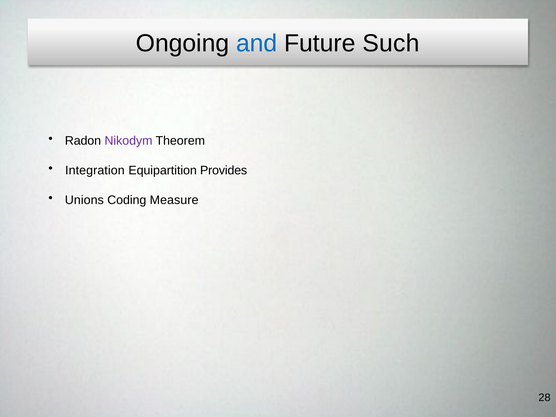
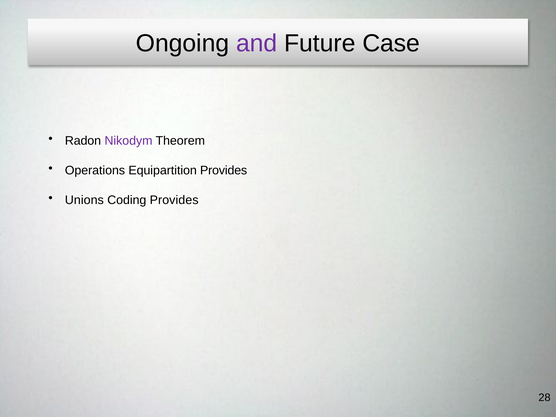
and colour: blue -> purple
Such: Such -> Case
Integration: Integration -> Operations
Coding Measure: Measure -> Provides
